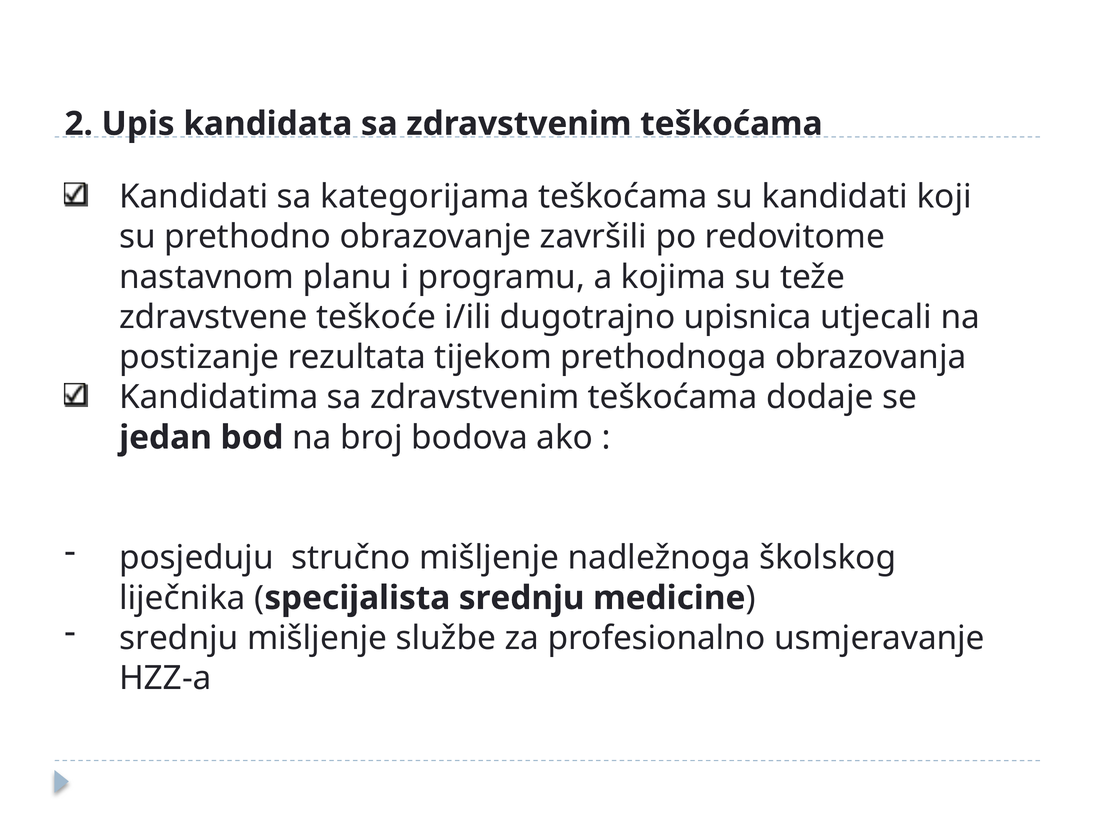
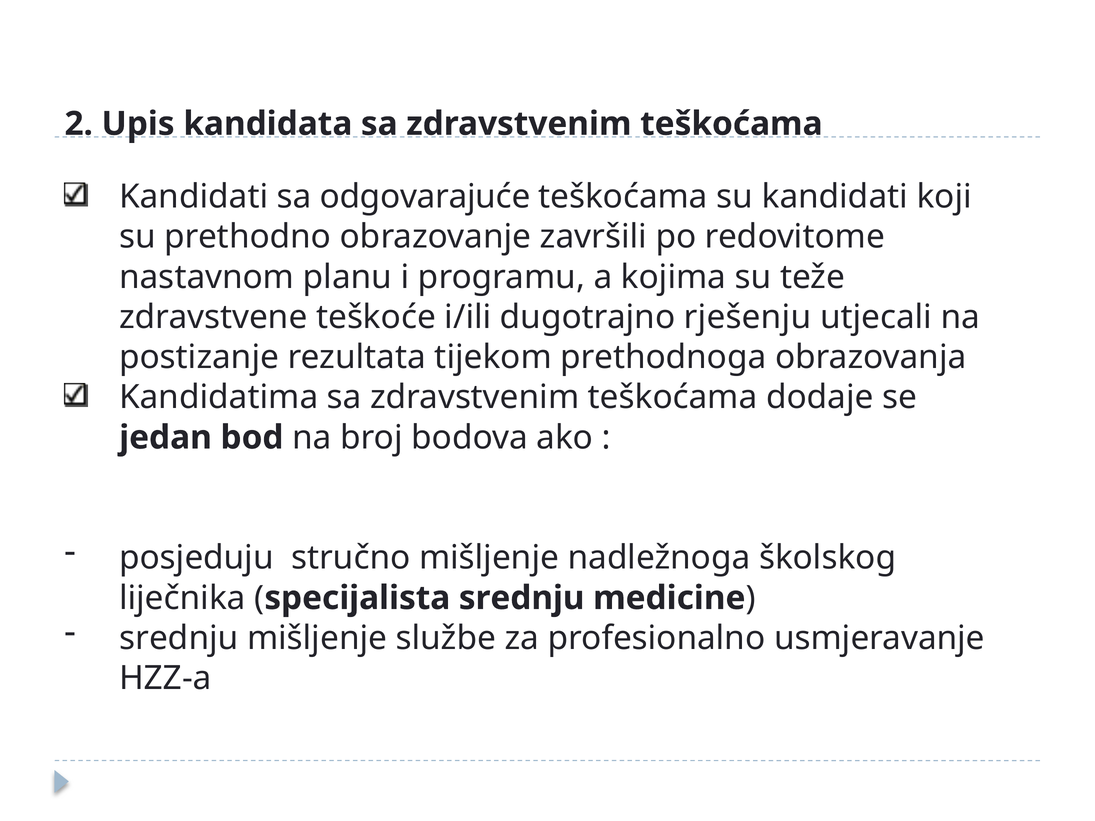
kategorijama: kategorijama -> odgovarajuće
upisnica: upisnica -> rješenju
